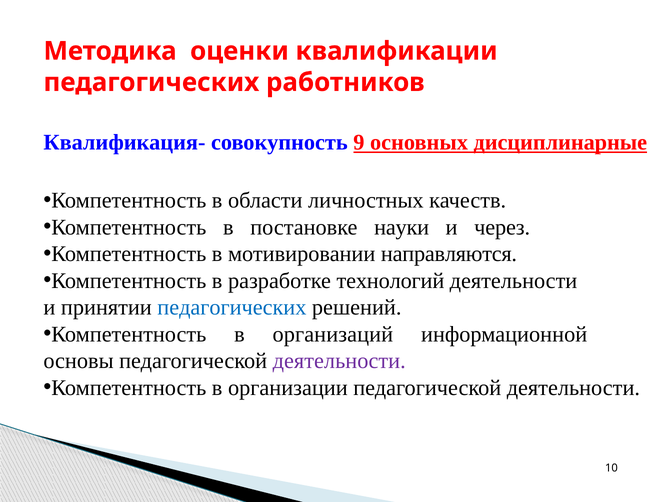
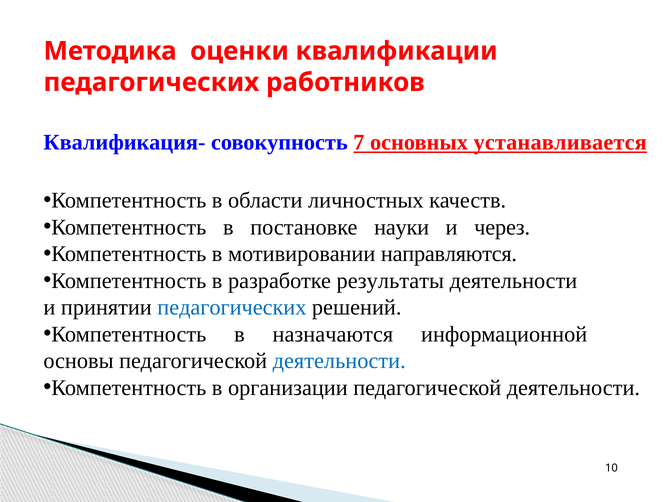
9: 9 -> 7
дисциплинарные: дисциплинарные -> устанавливается
технологий: технологий -> результаты
организаций: организаций -> назначаются
деятельности at (339, 361) colour: purple -> blue
